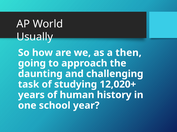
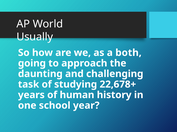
then: then -> both
12,020+: 12,020+ -> 22,678+
